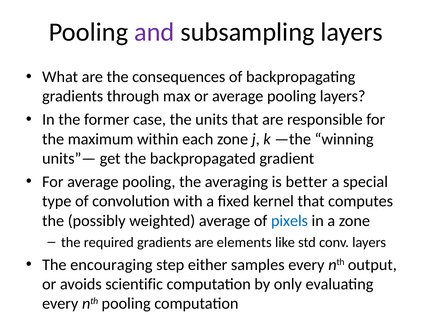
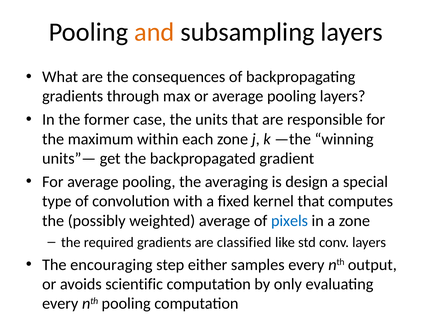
and colour: purple -> orange
better: better -> design
elements: elements -> classified
